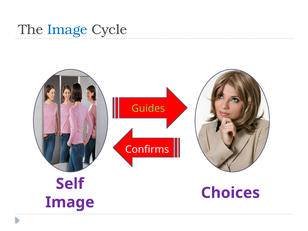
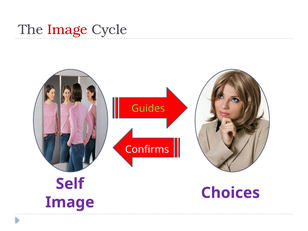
Image at (67, 30) colour: blue -> red
